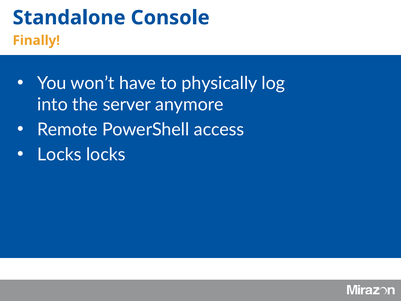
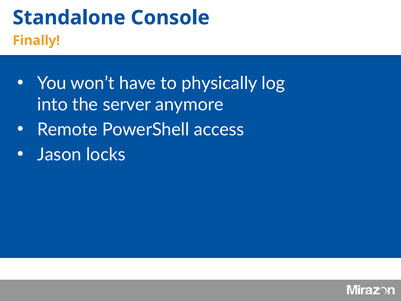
Locks at (59, 154): Locks -> Jason
